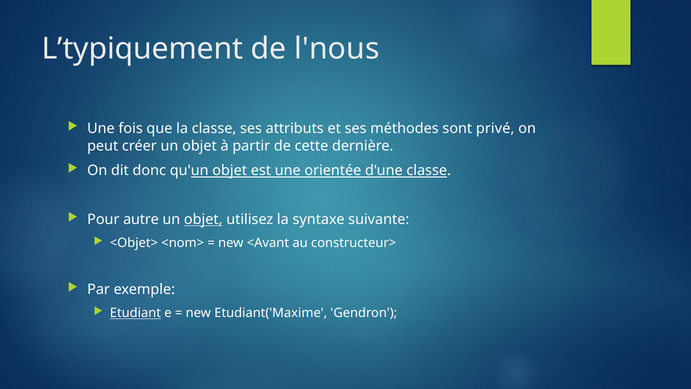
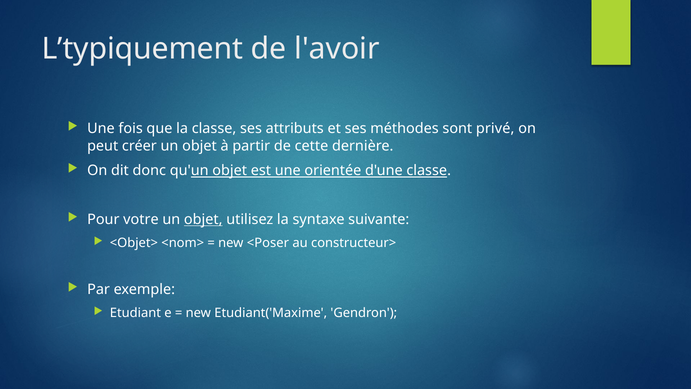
l'nous: l'nous -> l'avoir
autre: autre -> votre
<Avant: <Avant -> <Poser
Etudiant underline: present -> none
